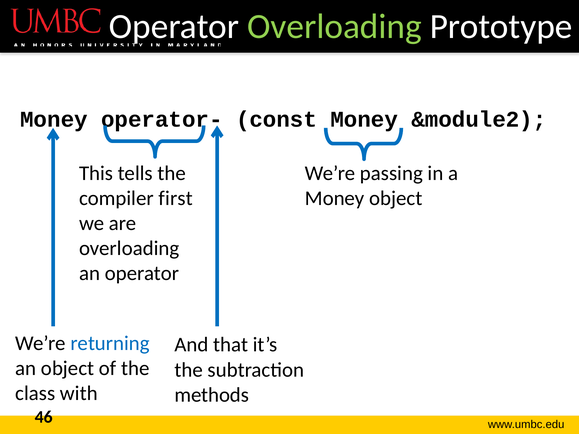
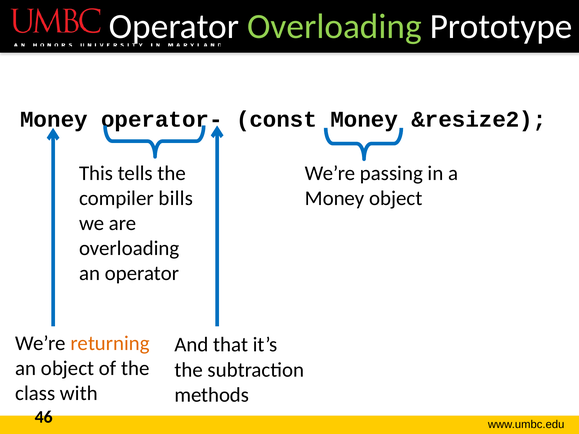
&module2: &module2 -> &resize2
first: first -> bills
returning colour: blue -> orange
